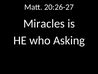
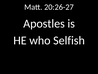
Miracles: Miracles -> Apostles
Asking: Asking -> Selfish
